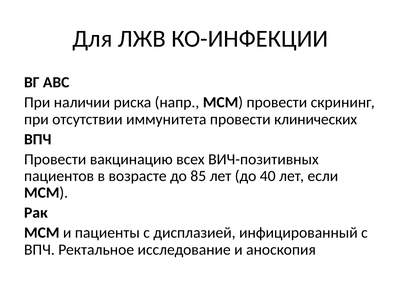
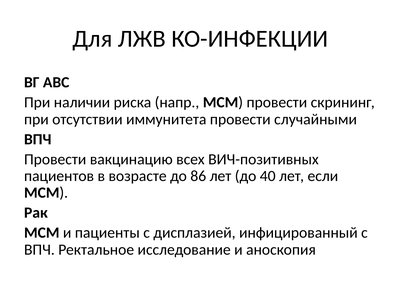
клинических: клинических -> случайными
85: 85 -> 86
